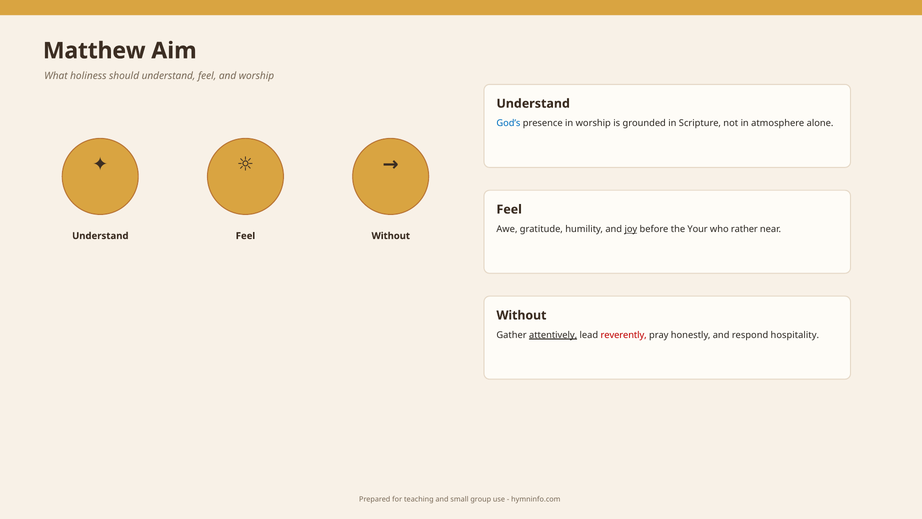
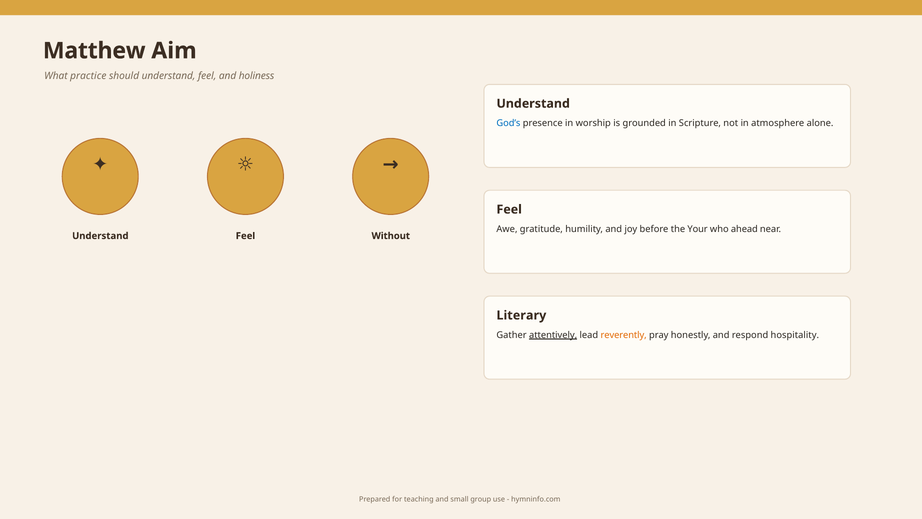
holiness: holiness -> practice
and worship: worship -> holiness
joy underline: present -> none
rather: rather -> ahead
Without at (521, 315): Without -> Literary
reverently colour: red -> orange
